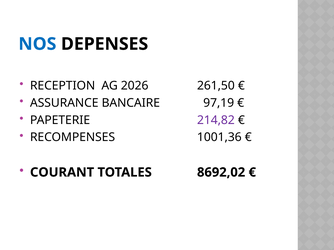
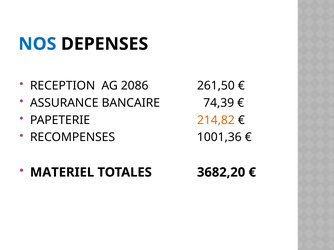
2026: 2026 -> 2086
97,19: 97,19 -> 74,39
214,82 colour: purple -> orange
COURANT: COURANT -> MATERIEL
8692,02: 8692,02 -> 3682,20
